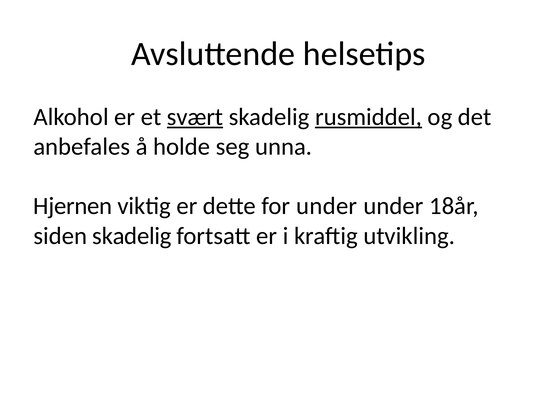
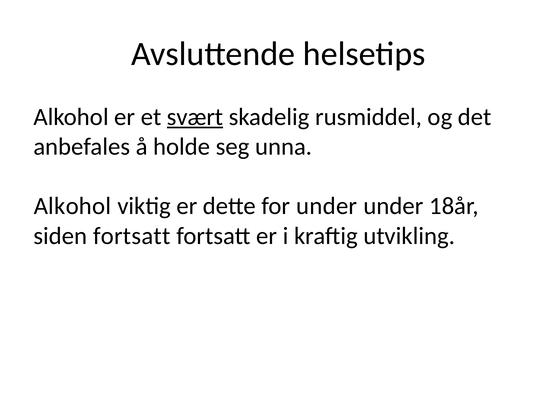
rusmiddel underline: present -> none
Hjernen at (73, 206): Hjernen -> Alkohol
siden skadelig: skadelig -> fortsatt
